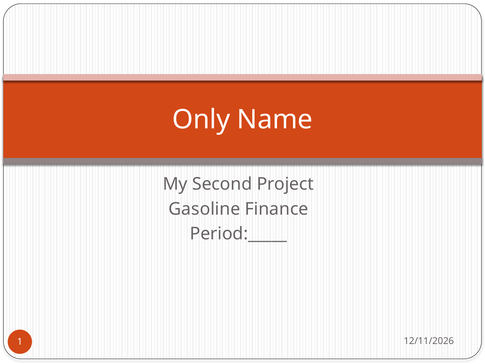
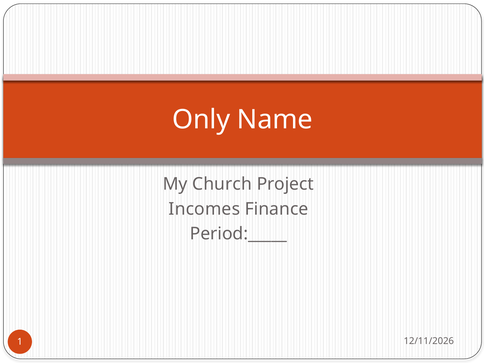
Second: Second -> Church
Gasoline: Gasoline -> Incomes
